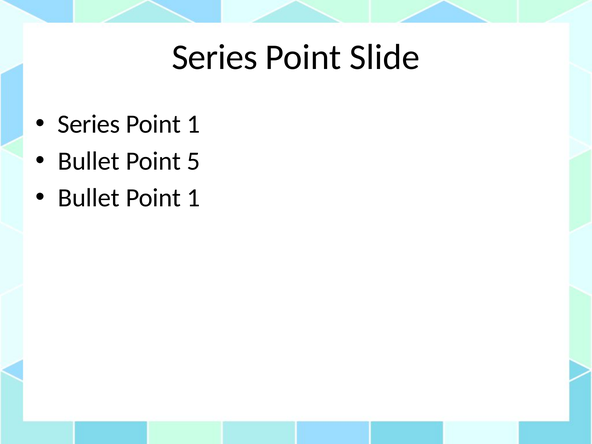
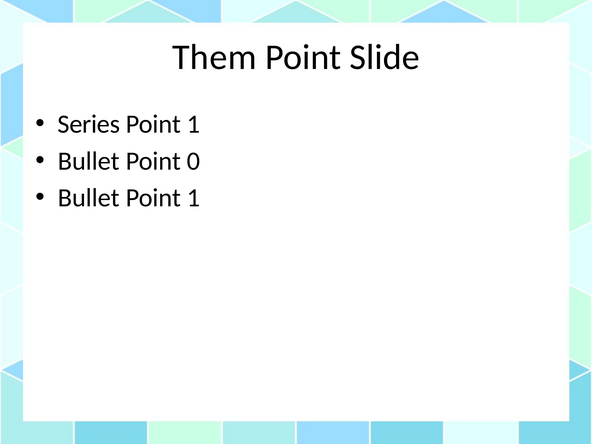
Series at (215, 57): Series -> Them
5: 5 -> 0
